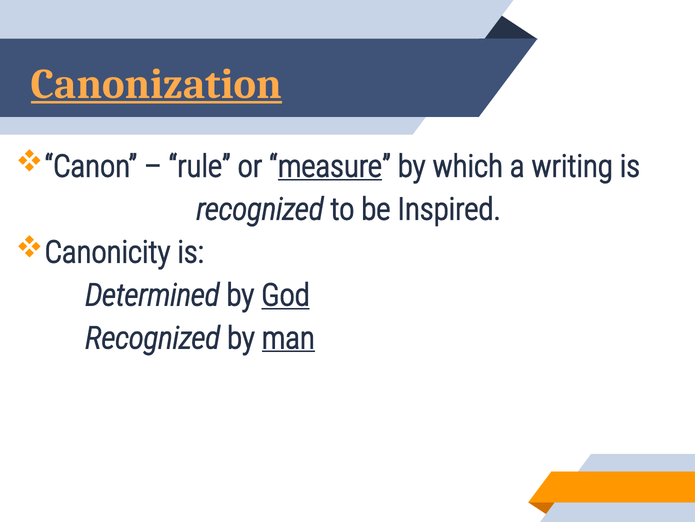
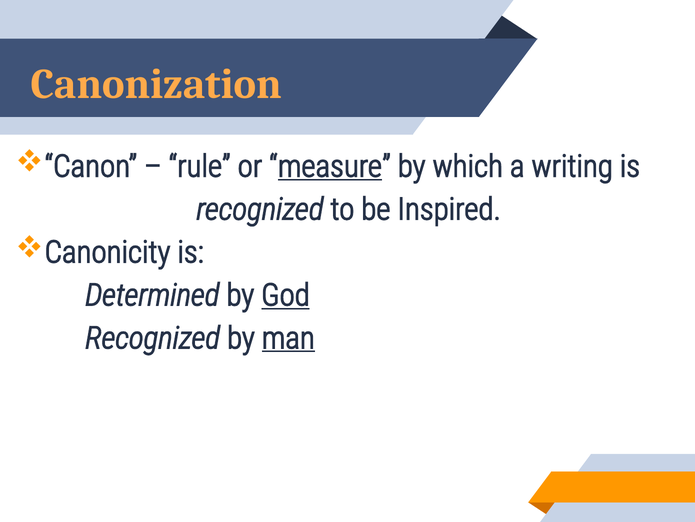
Canonization underline: present -> none
